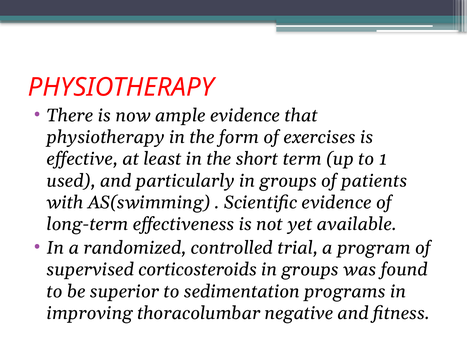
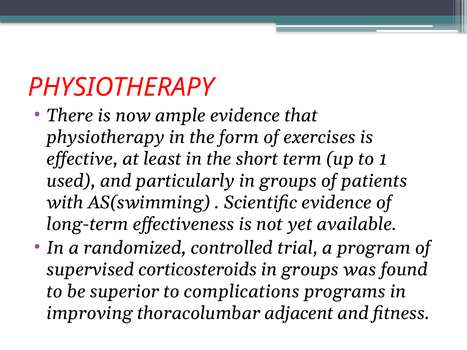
sedimentation: sedimentation -> complications
negative: negative -> adjacent
